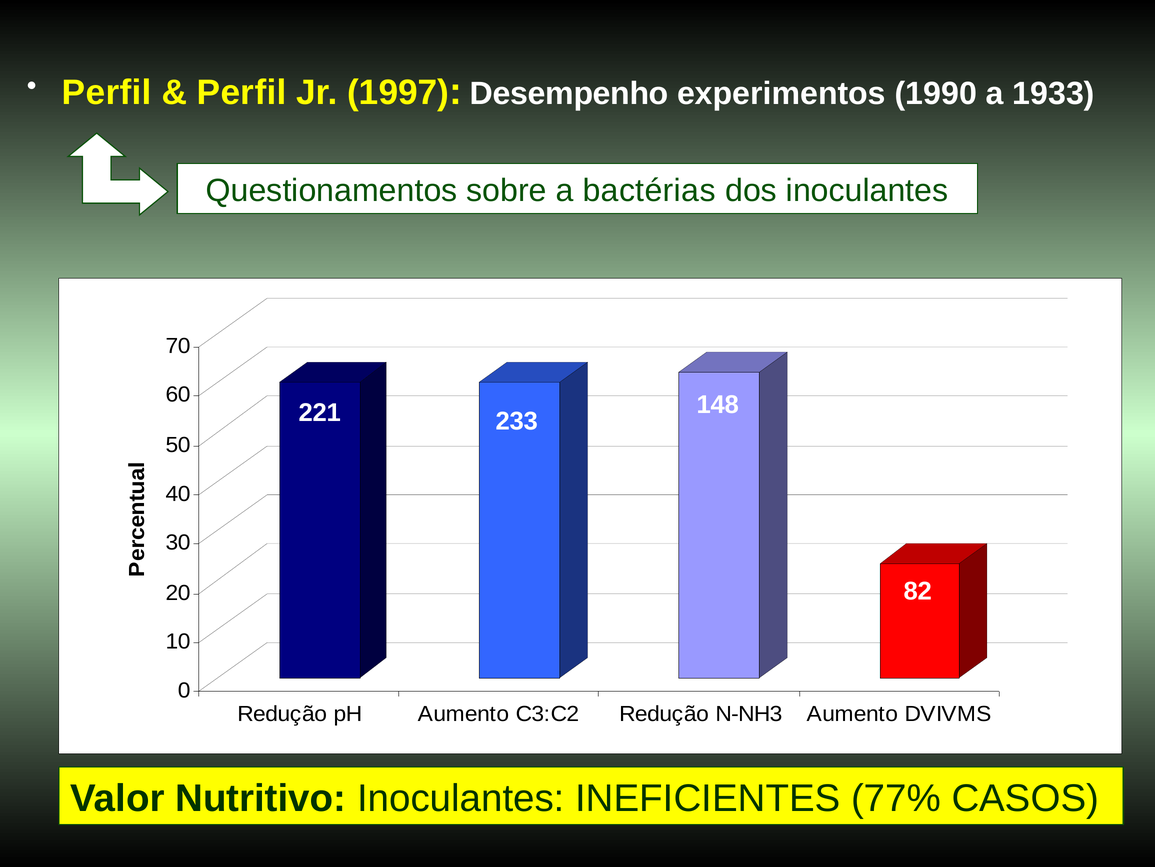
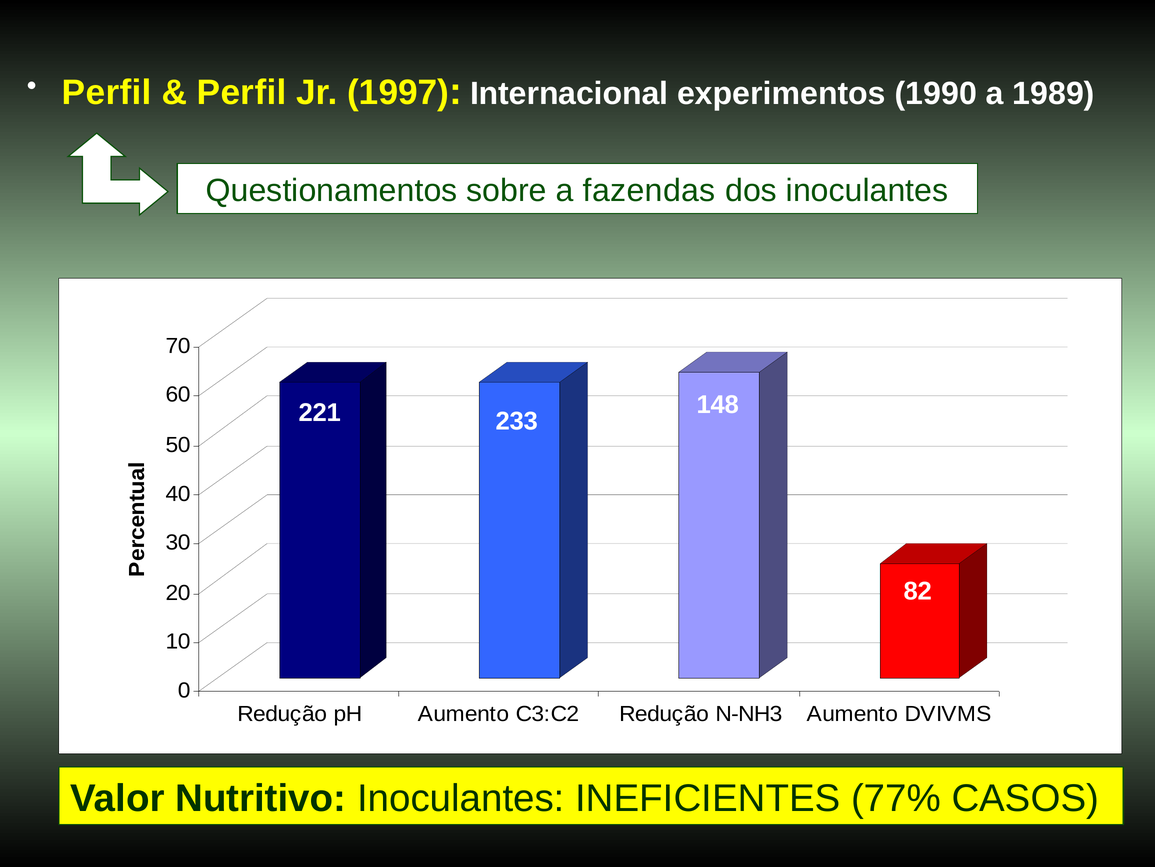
Desempenho: Desempenho -> Internacional
1933: 1933 -> 1989
bactérias: bactérias -> fazendas
